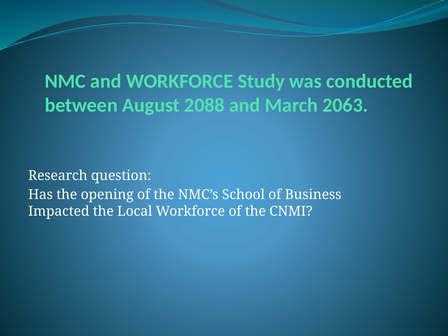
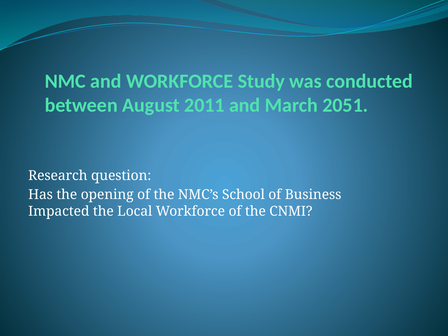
2088: 2088 -> 2011
2063: 2063 -> 2051
